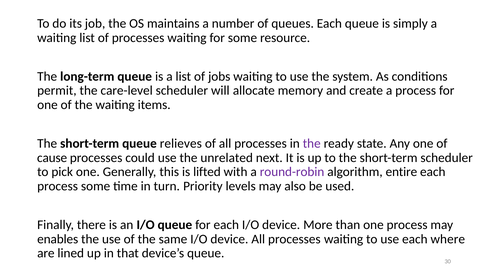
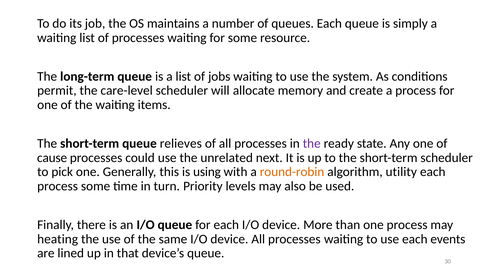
lifted: lifted -> using
round-robin colour: purple -> orange
entire: entire -> utility
enables: enables -> heating
where: where -> events
